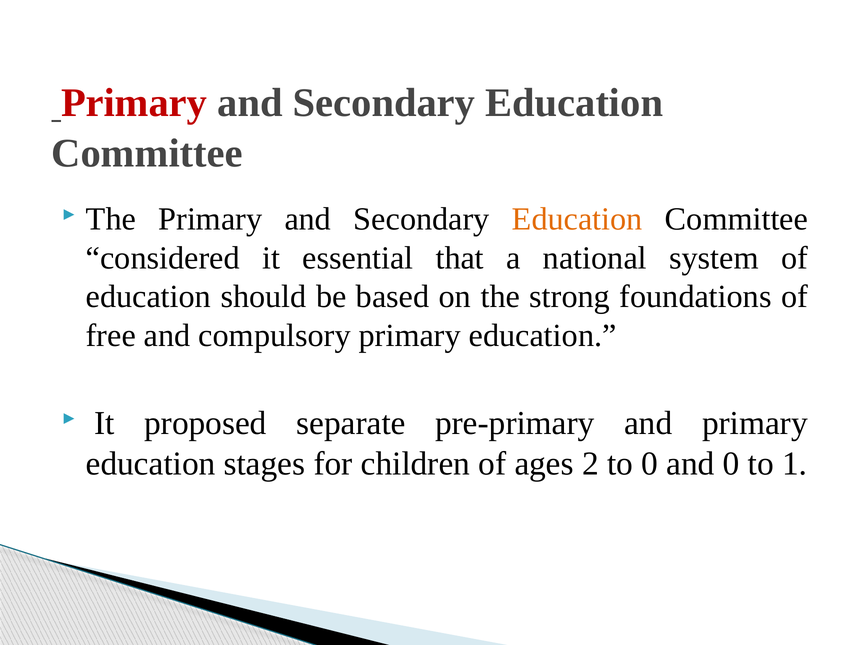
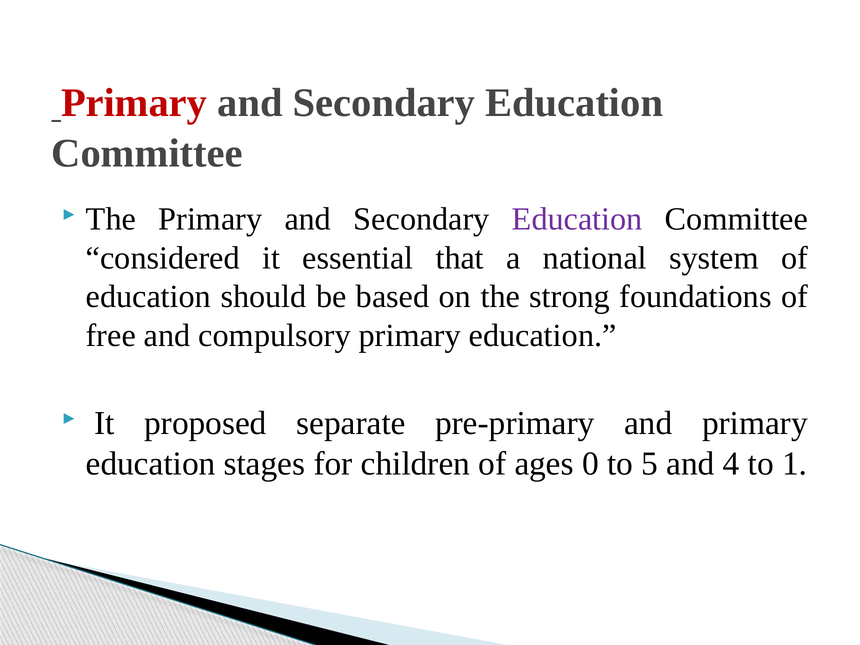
Education at (577, 219) colour: orange -> purple
2: 2 -> 0
to 0: 0 -> 5
and 0: 0 -> 4
